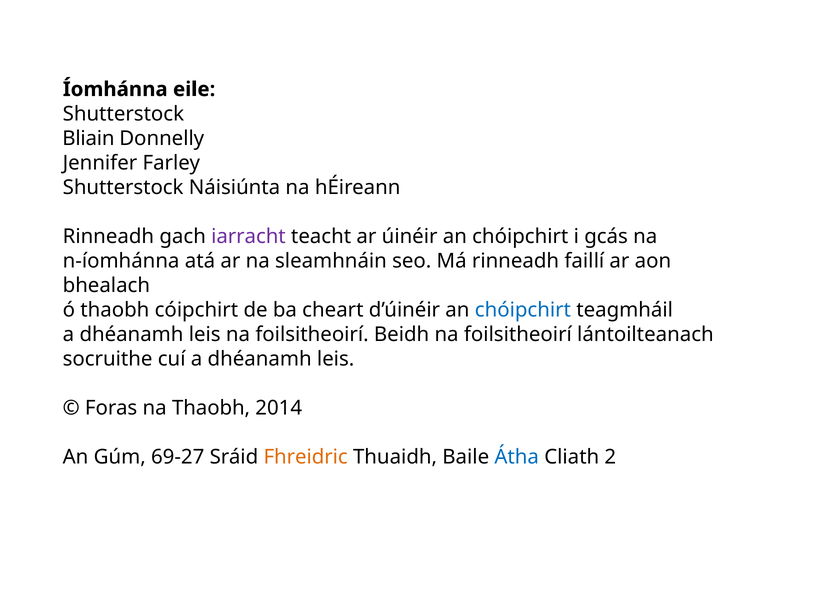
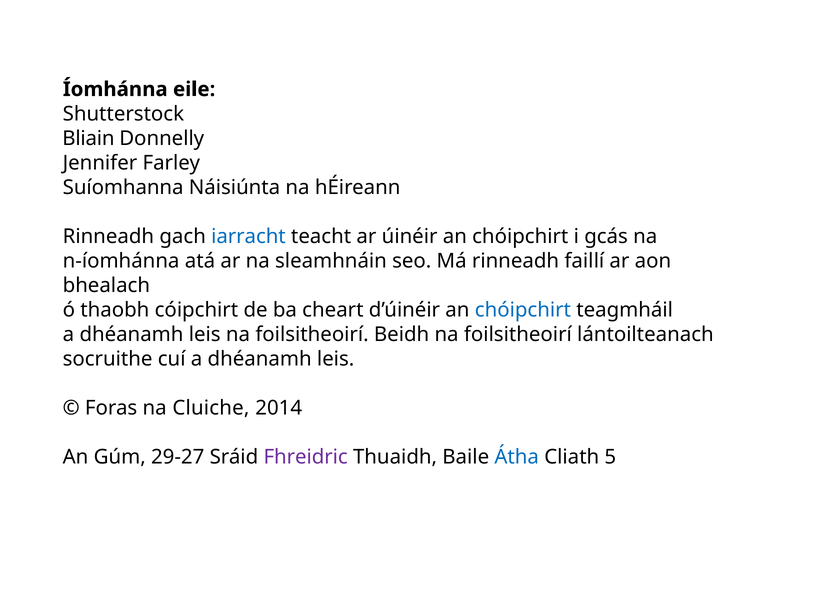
Shutterstock at (123, 188): Shutterstock -> Suíomhanna
iarracht colour: purple -> blue
na Thaobh: Thaobh -> Cluiche
69-27: 69-27 -> 29-27
Fhreidric colour: orange -> purple
2: 2 -> 5
